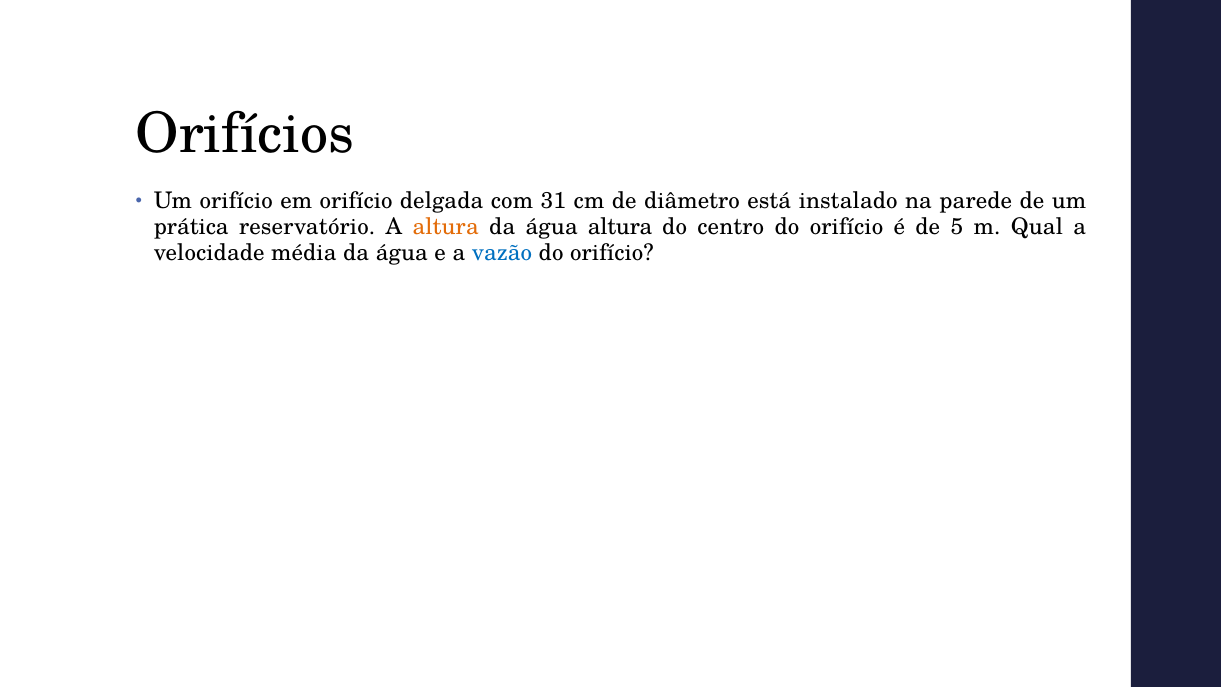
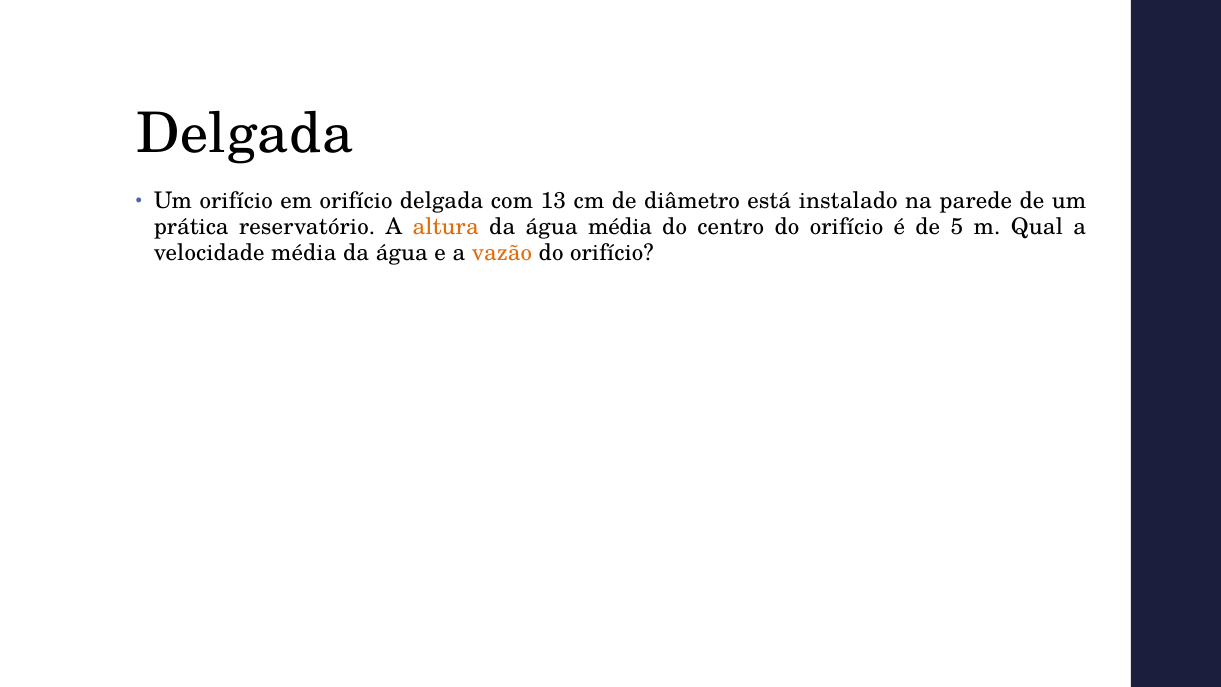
Orifícios at (245, 134): Orifícios -> Delgada
31: 31 -> 13
água altura: altura -> média
vazão colour: blue -> orange
